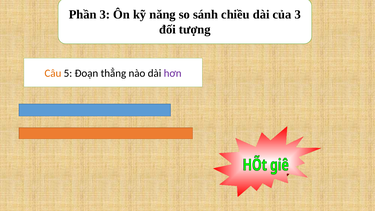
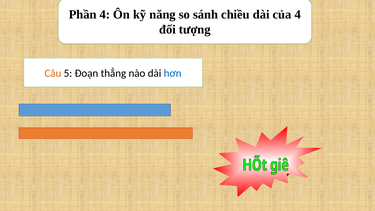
Phần 3: 3 -> 4
của 3: 3 -> 4
hơn colour: purple -> blue
